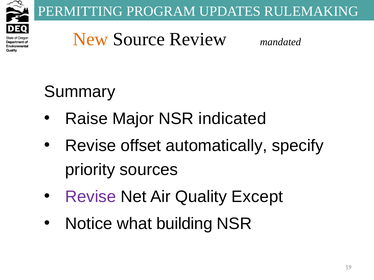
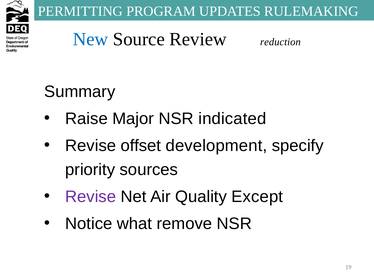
New colour: orange -> blue
mandated: mandated -> reduction
automatically: automatically -> development
building: building -> remove
